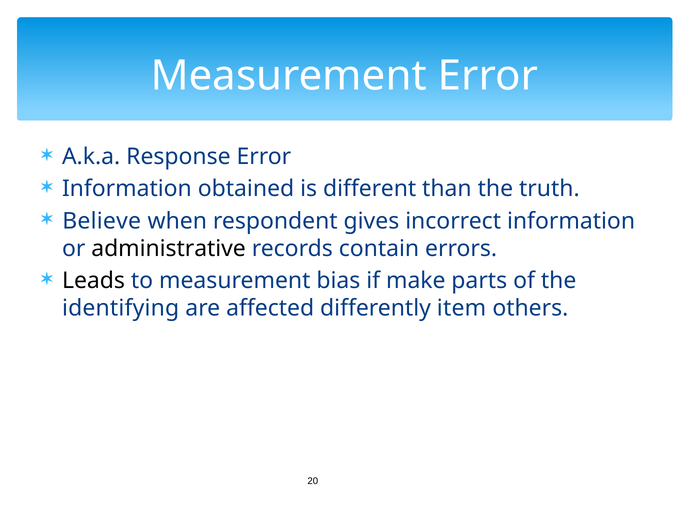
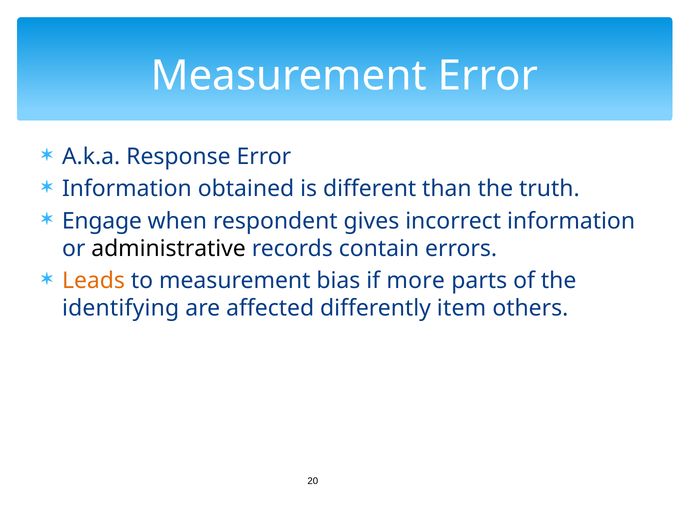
Believe: Believe -> Engage
Leads colour: black -> orange
make: make -> more
